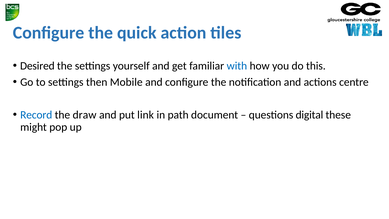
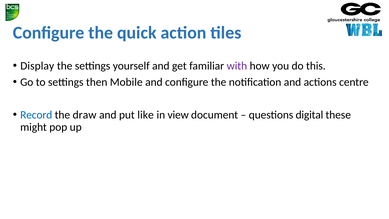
Desired: Desired -> Display
with colour: blue -> purple
link: link -> like
path: path -> view
